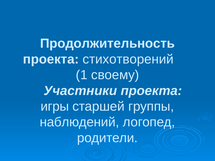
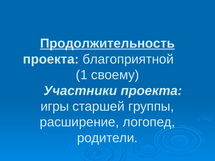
Продолжительность underline: none -> present
стихотворений: стихотворений -> благоприятной
наблюдений: наблюдений -> расширение
